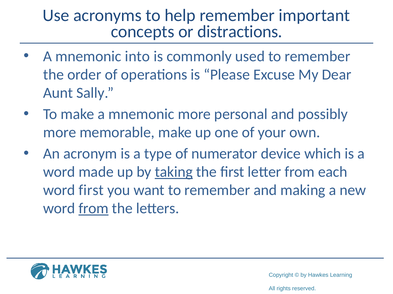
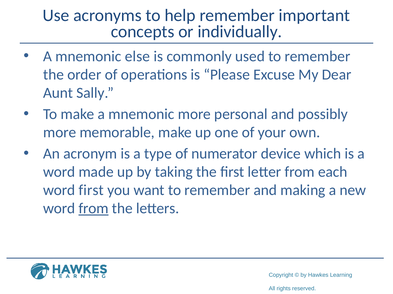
distractions: distractions -> individually
into: into -> else
taking underline: present -> none
